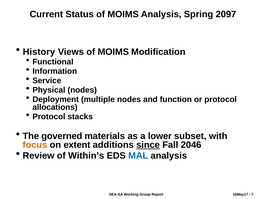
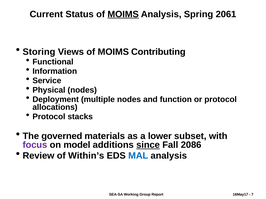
MOIMS at (123, 14) underline: none -> present
2097: 2097 -> 2061
History: History -> Storing
Modification: Modification -> Contributing
focus colour: orange -> purple
extent: extent -> model
2046: 2046 -> 2086
